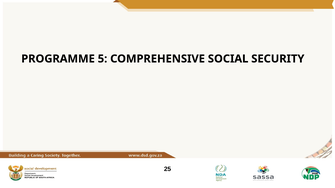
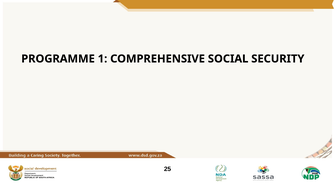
5: 5 -> 1
